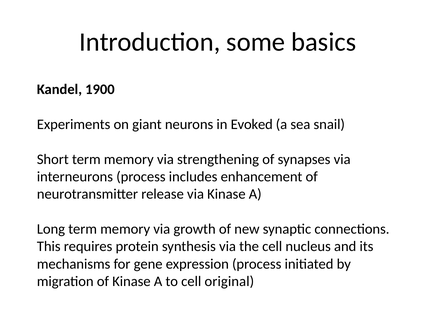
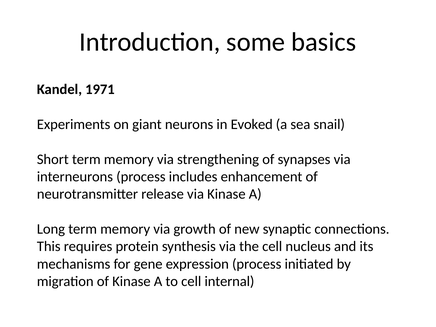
1900: 1900 -> 1971
original: original -> internal
